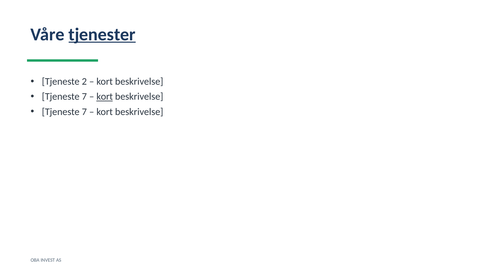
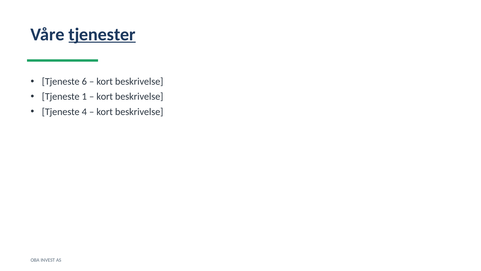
2: 2 -> 6
7 at (84, 97): 7 -> 1
kort at (105, 97) underline: present -> none
7 at (84, 112): 7 -> 4
